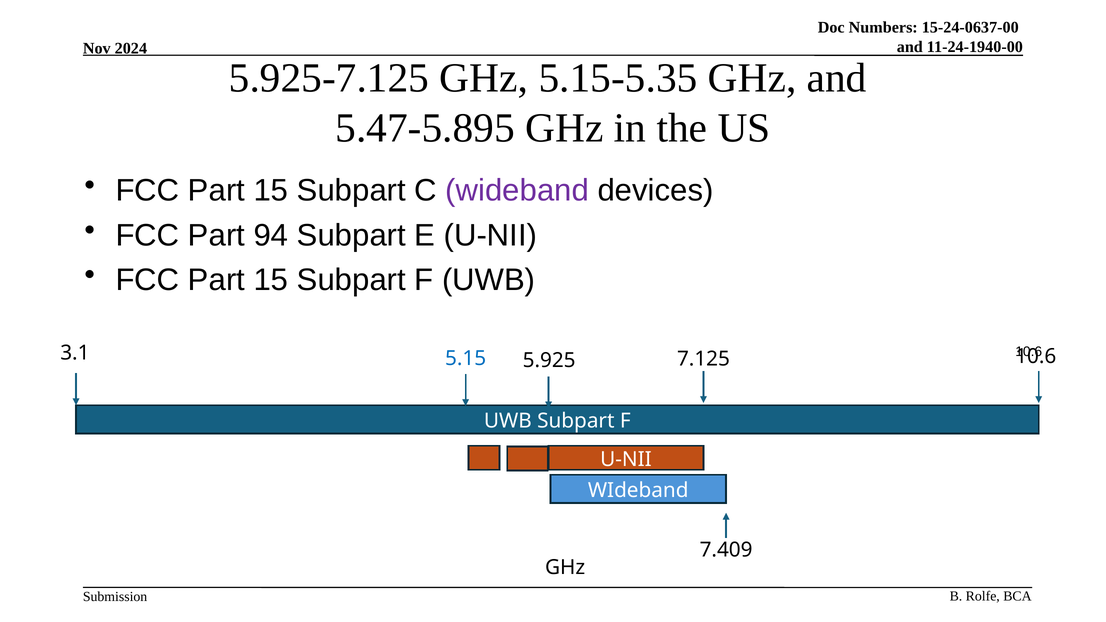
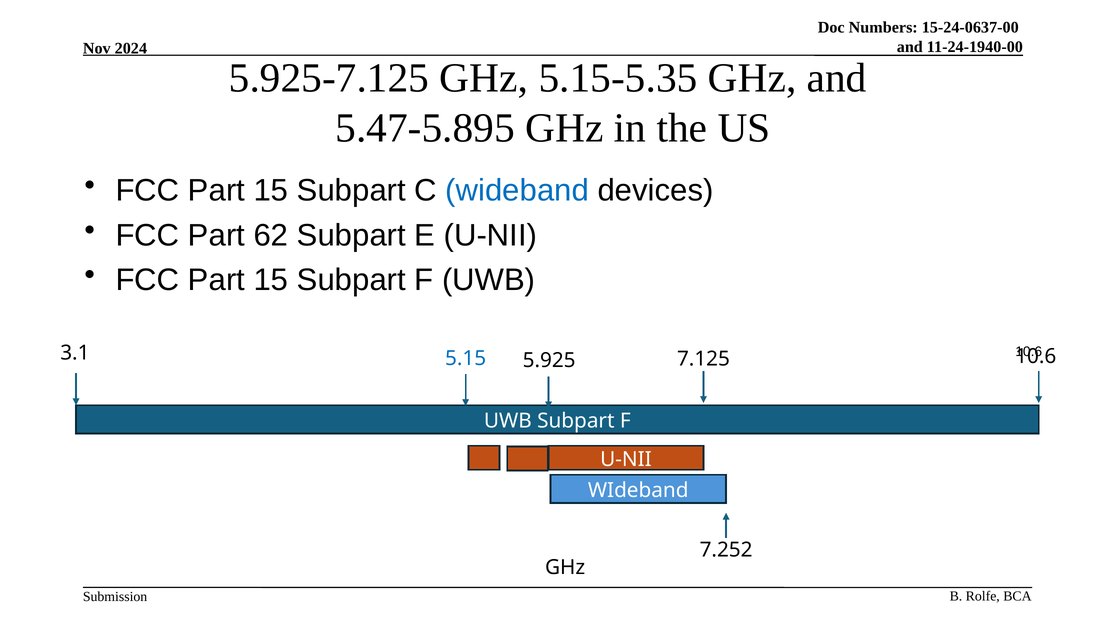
wideband at (517, 191) colour: purple -> blue
94: 94 -> 62
7.409: 7.409 -> 7.252
